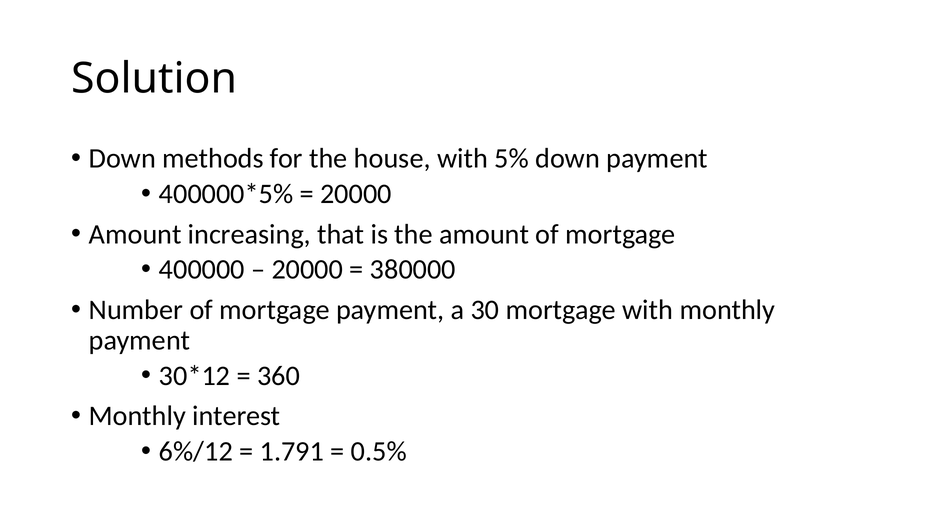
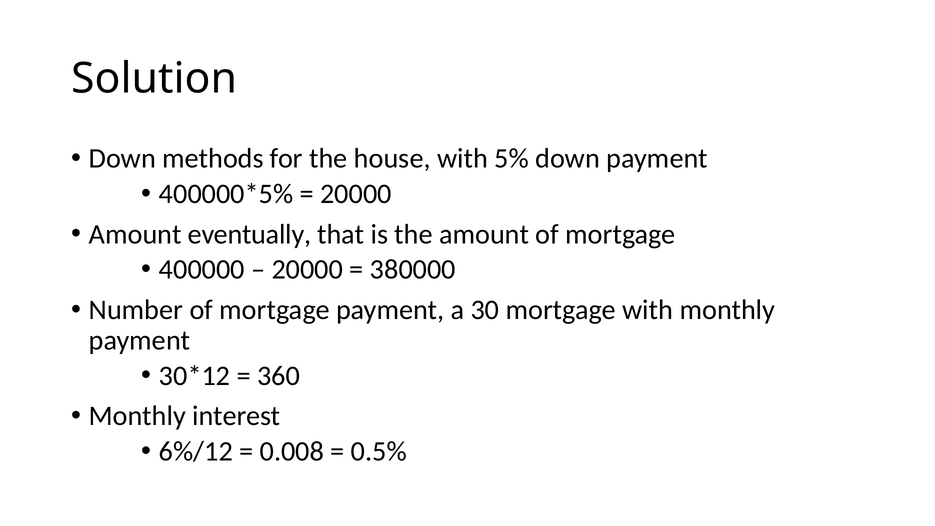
increasing: increasing -> eventually
1.791: 1.791 -> 0.008
